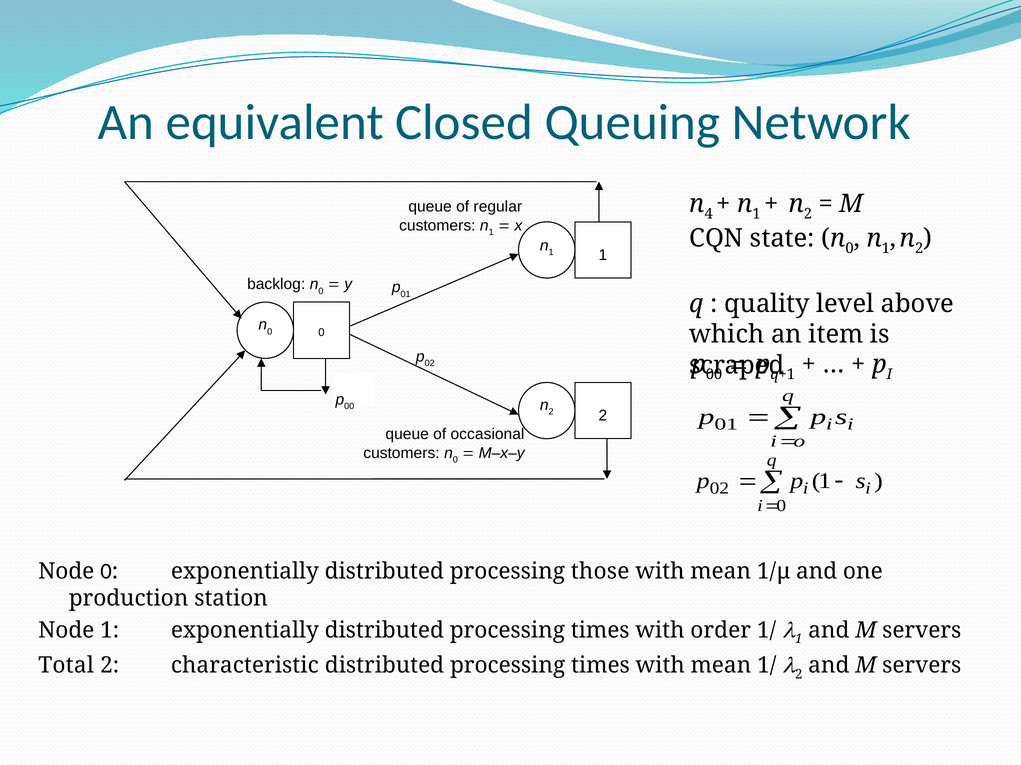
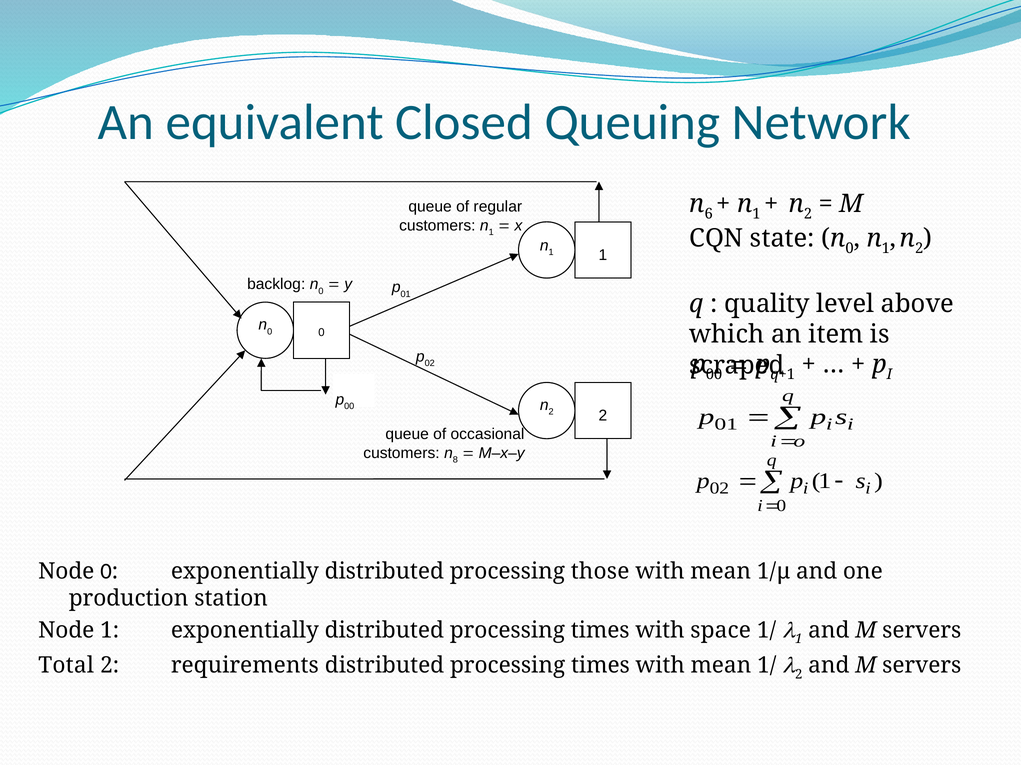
4: 4 -> 6
0 at (455, 460): 0 -> 8
order: order -> space
characteristic: characteristic -> requirements
